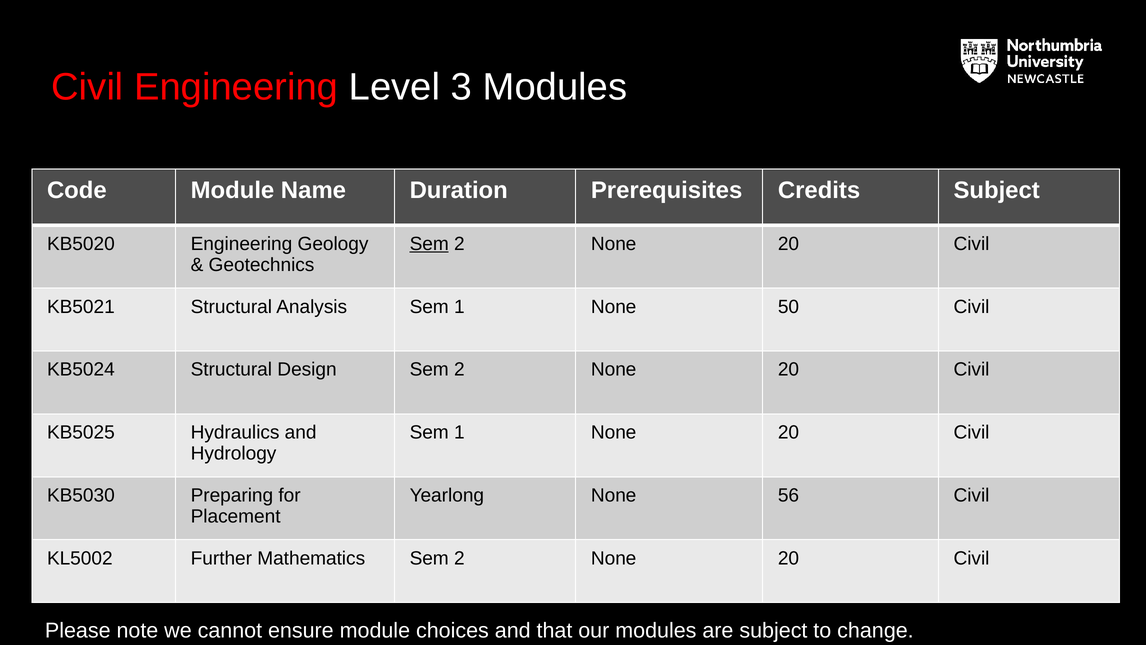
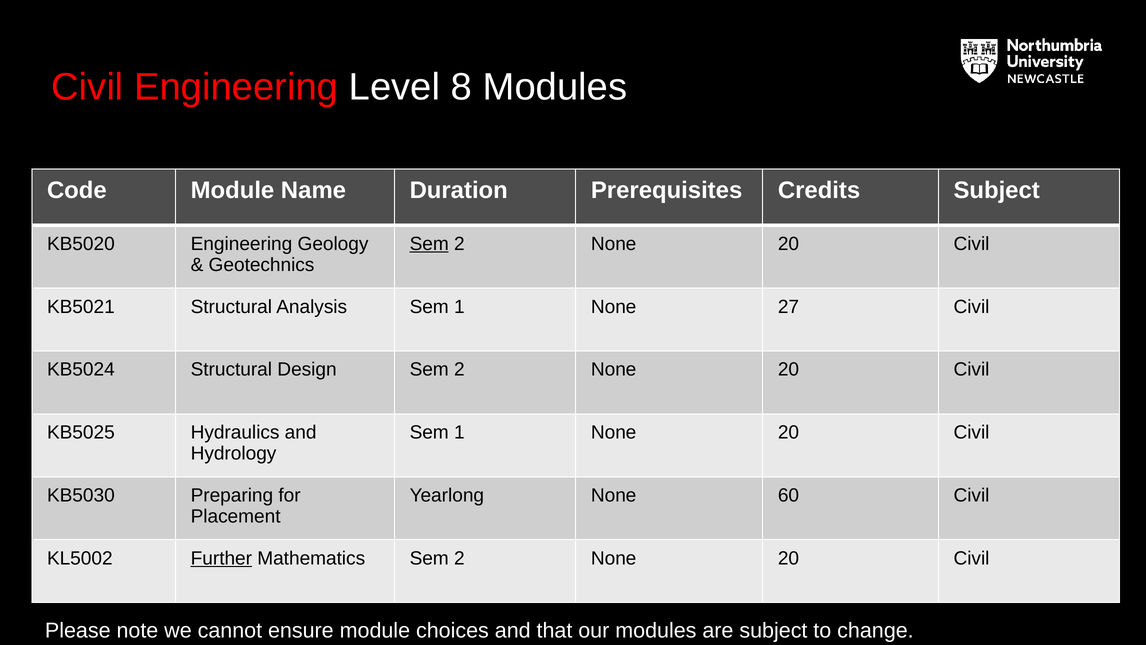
3: 3 -> 8
50: 50 -> 27
56: 56 -> 60
Further underline: none -> present
